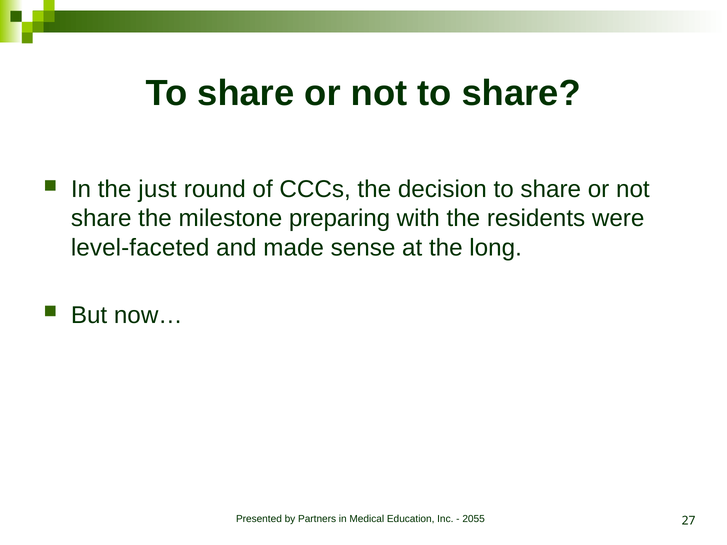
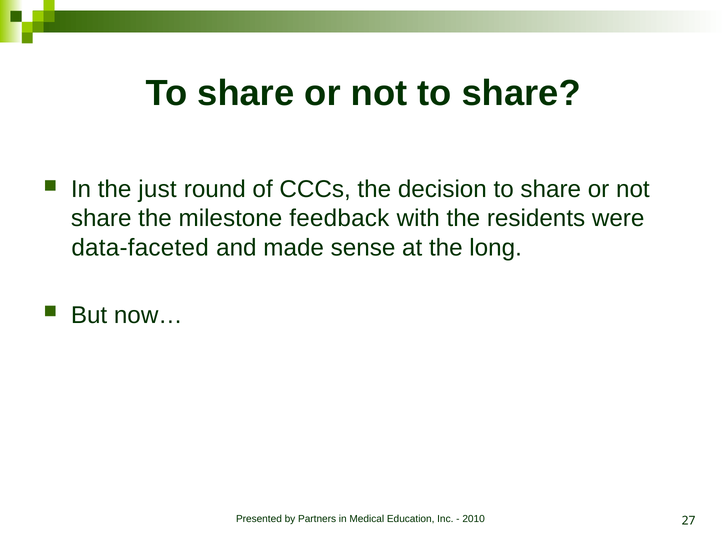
preparing: preparing -> feedback
level-faceted: level-faceted -> data-faceted
2055: 2055 -> 2010
